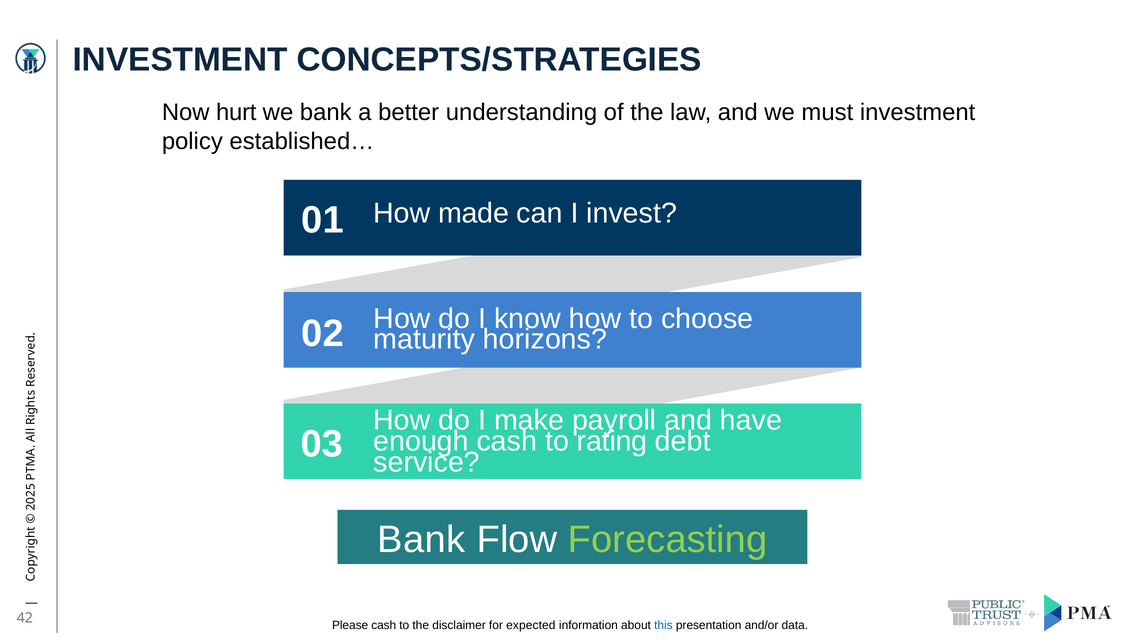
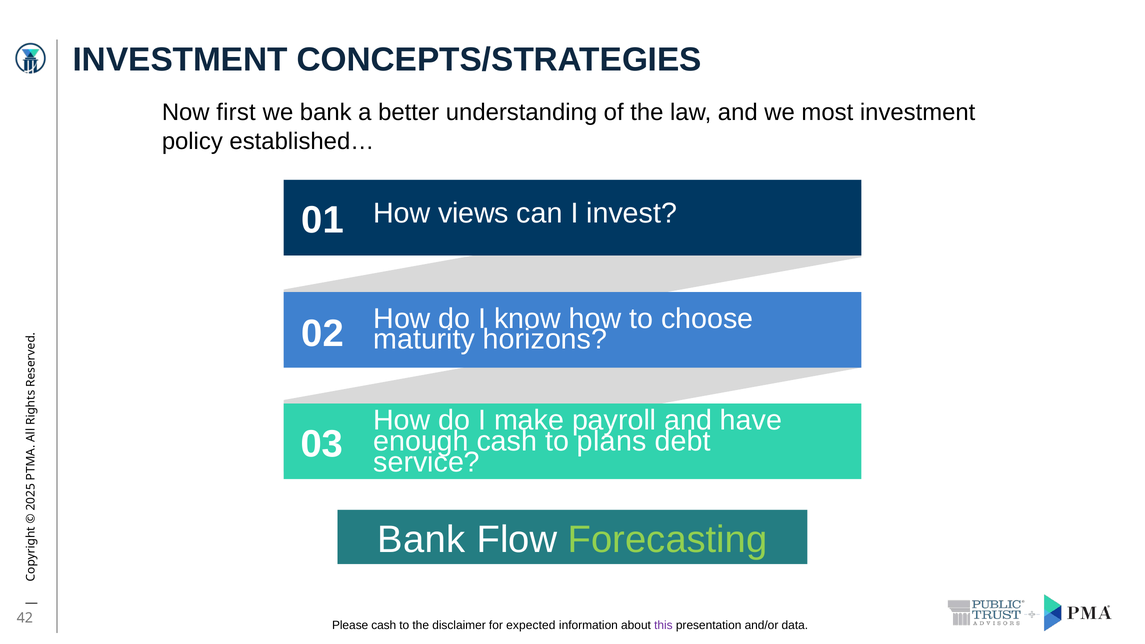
hurt: hurt -> first
must: must -> most
made: made -> views
rating: rating -> plans
this colour: blue -> purple
